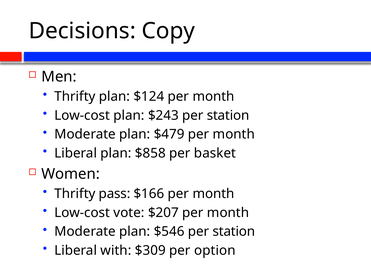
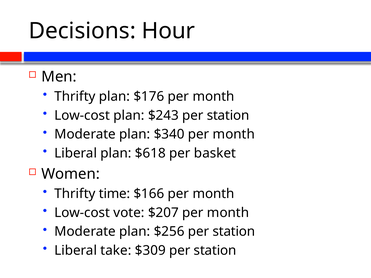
Copy: Copy -> Hour
$124: $124 -> $176
$479: $479 -> $340
$858: $858 -> $618
pass: pass -> time
$546: $546 -> $256
with: with -> take
$309 per option: option -> station
